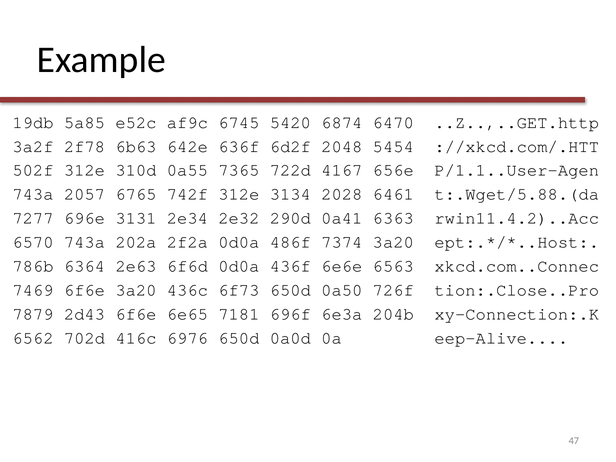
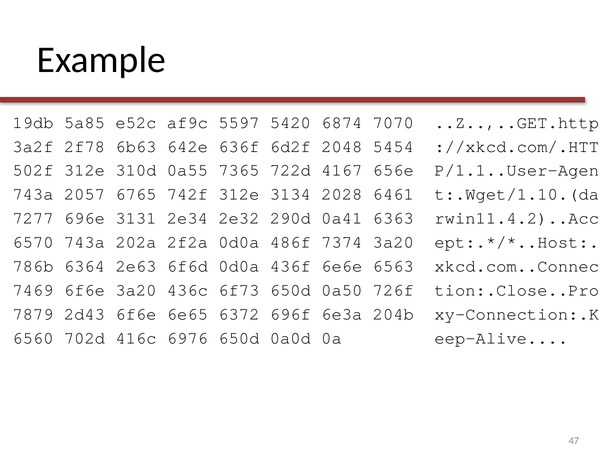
6745: 6745 -> 5597
6470: 6470 -> 7070
t:.Wget/5.88.(da: t:.Wget/5.88.(da -> t:.Wget/1.10.(da
7181: 7181 -> 6372
6562: 6562 -> 6560
